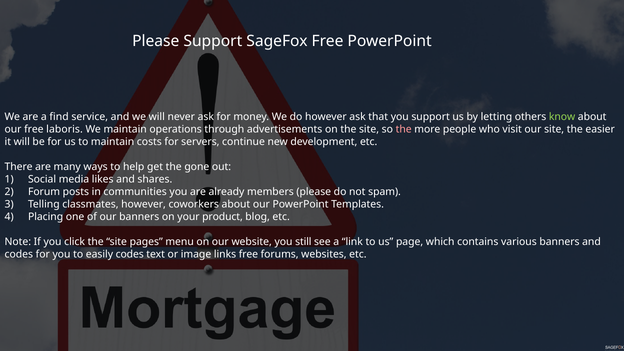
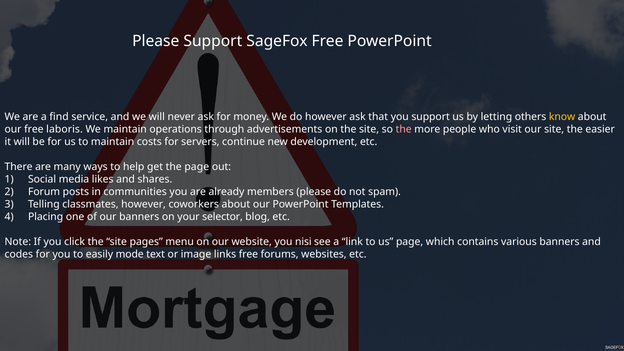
know colour: light green -> yellow
the gone: gone -> page
product: product -> selector
still: still -> nisi
easily codes: codes -> mode
